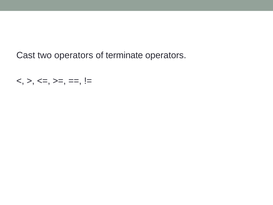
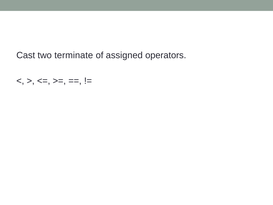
two operators: operators -> terminate
terminate: terminate -> assigned
